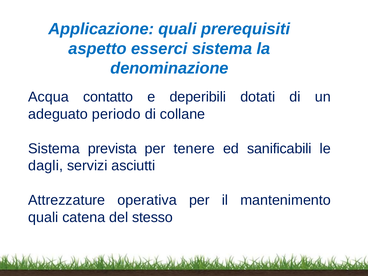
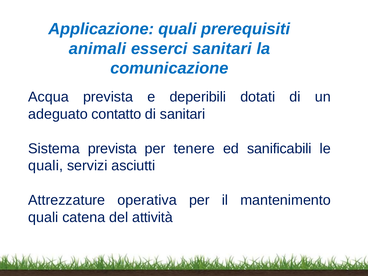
aspetto: aspetto -> animali
esserci sistema: sistema -> sanitari
denominazione: denominazione -> comunicazione
Acqua contatto: contatto -> prevista
periodo: periodo -> contatto
di collane: collane -> sanitari
dagli at (46, 166): dagli -> quali
stesso: stesso -> attività
